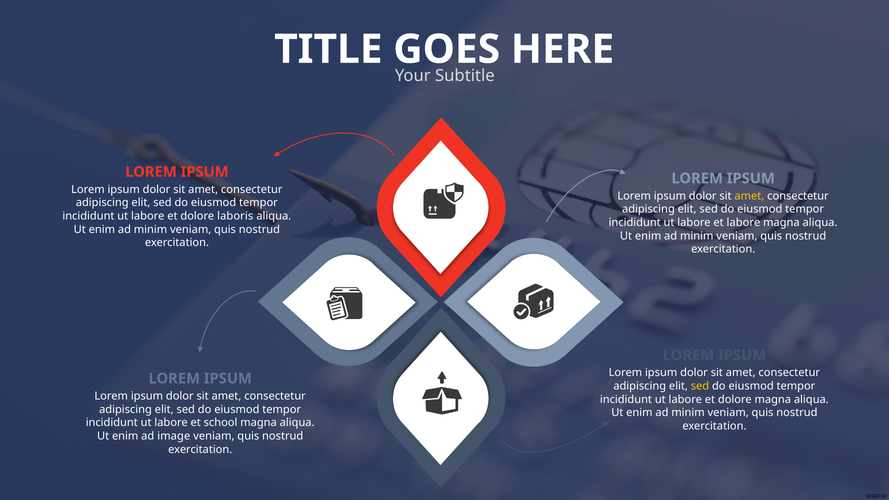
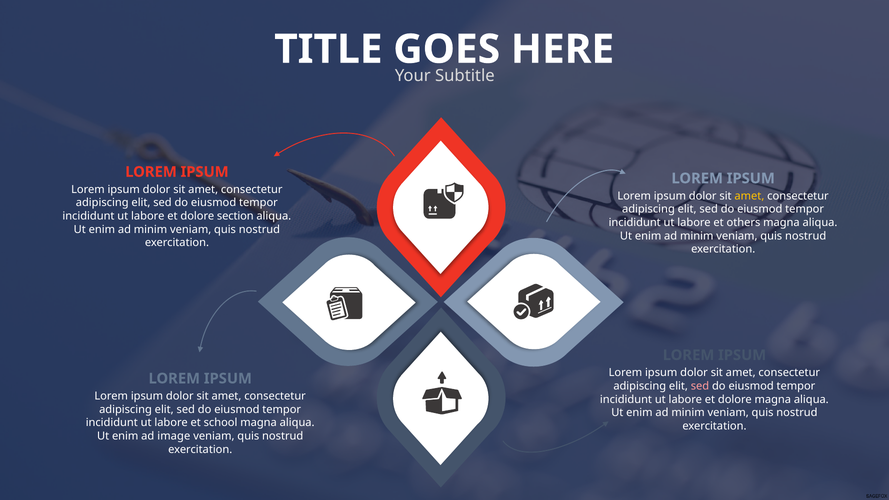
laboris: laboris -> section
et labore: labore -> others
sed at (700, 386) colour: yellow -> pink
